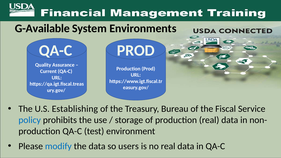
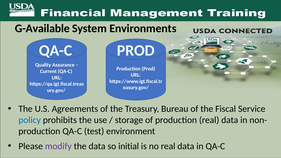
Establishing: Establishing -> Agreements
modify colour: blue -> purple
users: users -> initial
